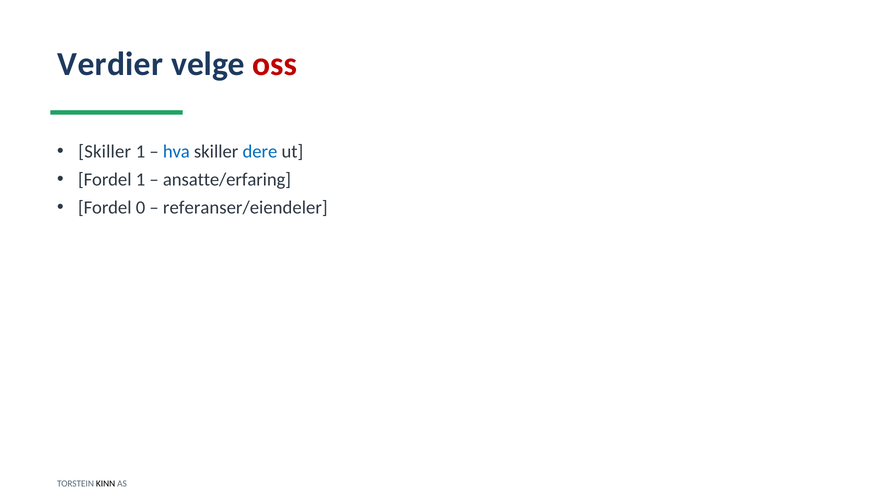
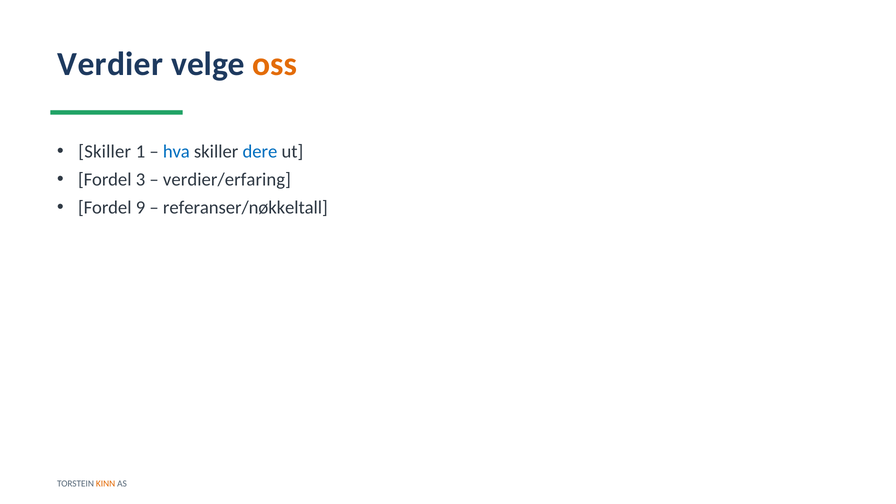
oss colour: red -> orange
Fordel 1: 1 -> 3
ansatte/erfaring: ansatte/erfaring -> verdier/erfaring
0: 0 -> 9
referanser/eiendeler: referanser/eiendeler -> referanser/nøkkeltall
KINN colour: black -> orange
